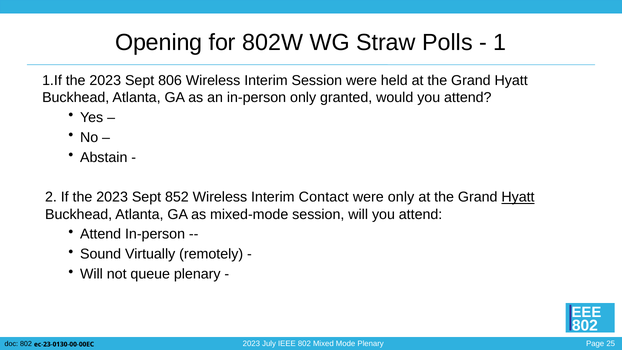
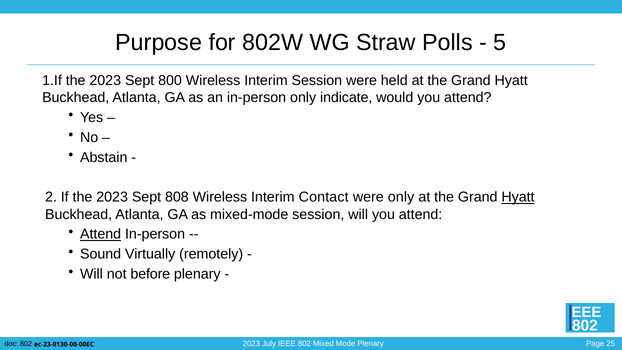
Opening: Opening -> Purpose
1: 1 -> 5
806: 806 -> 800
granted: granted -> indicate
852: 852 -> 808
Attend at (101, 234) underline: none -> present
queue: queue -> before
